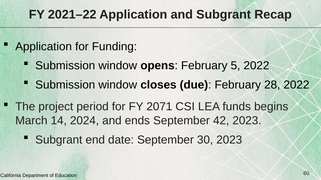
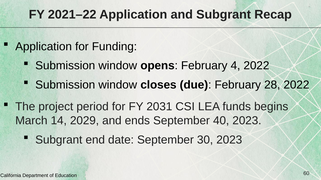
5: 5 -> 4
2071: 2071 -> 2031
2024: 2024 -> 2029
42: 42 -> 40
